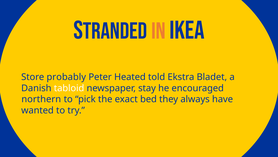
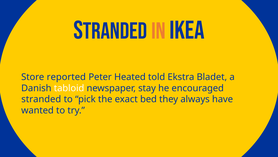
probably: probably -> reported
northern: northern -> stranded
